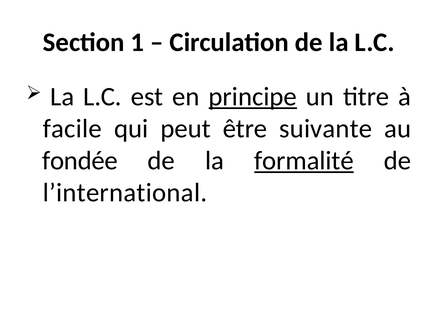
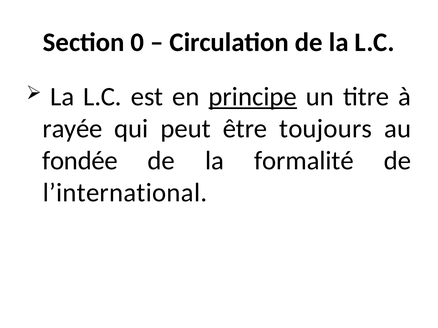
1: 1 -> 0
facile: facile -> rayée
suivante: suivante -> toujours
formalité underline: present -> none
